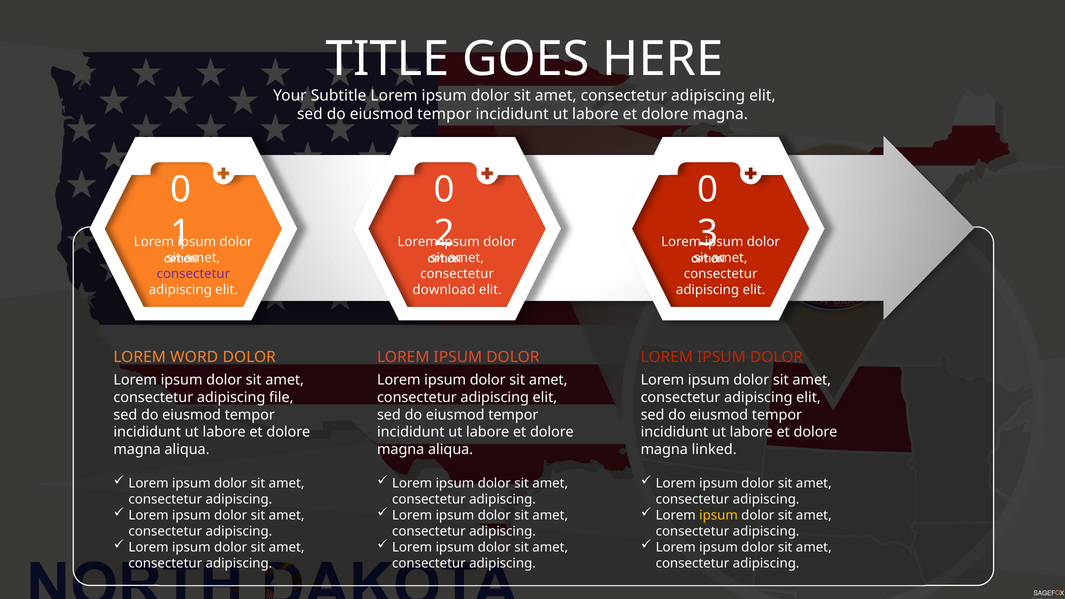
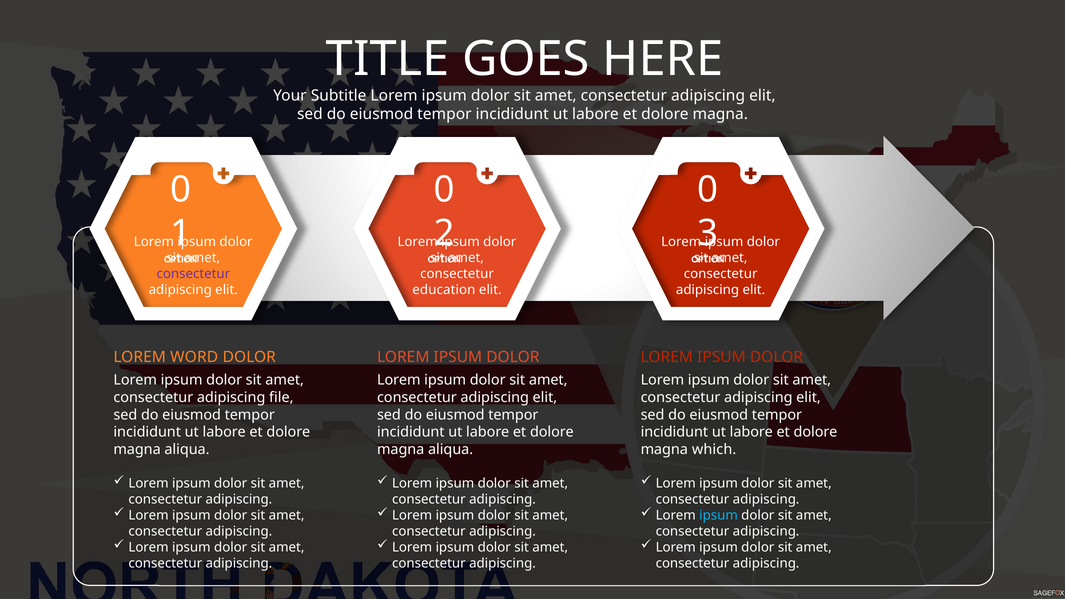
download: download -> education
linked: linked -> which
ipsum at (719, 515) colour: yellow -> light blue
